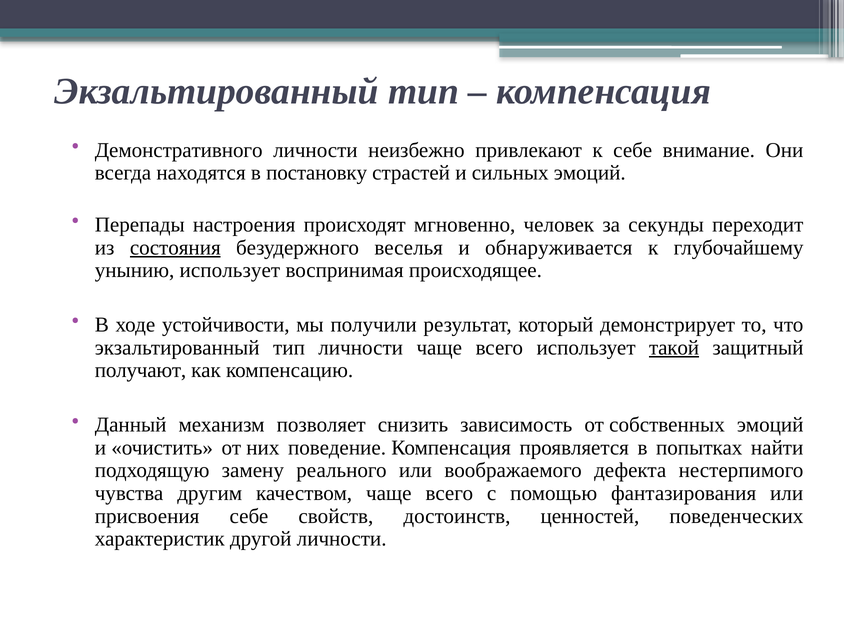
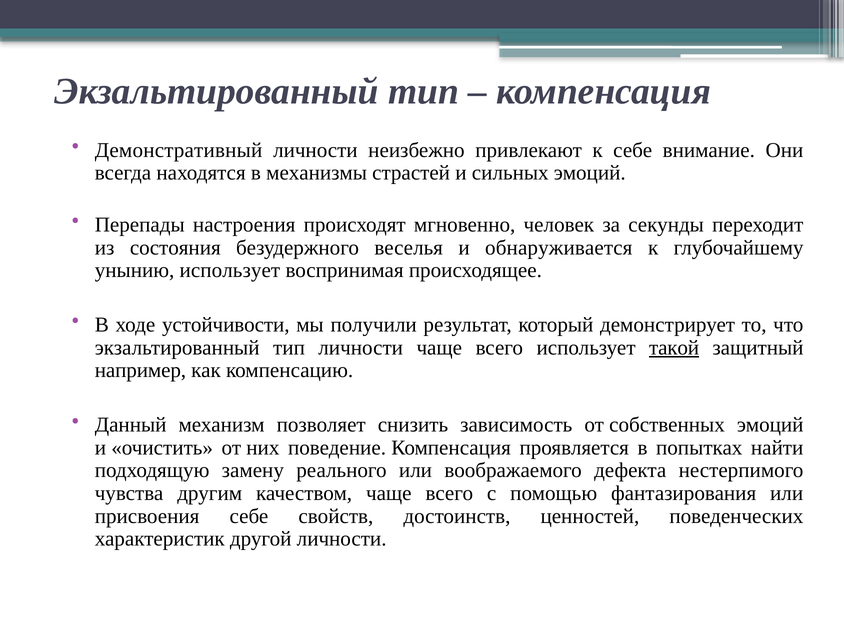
Демонстративного: Демонстративного -> Демонстративный
постановку: постановку -> механизмы
состояния underline: present -> none
получают: получают -> например
